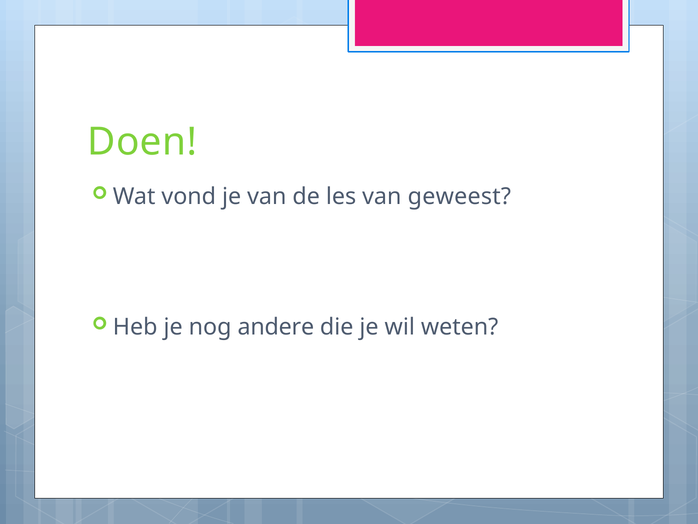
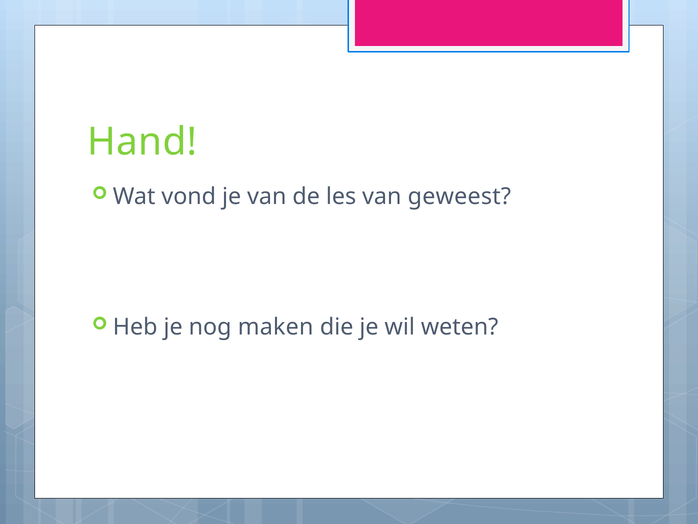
Doen: Doen -> Hand
andere: andere -> maken
